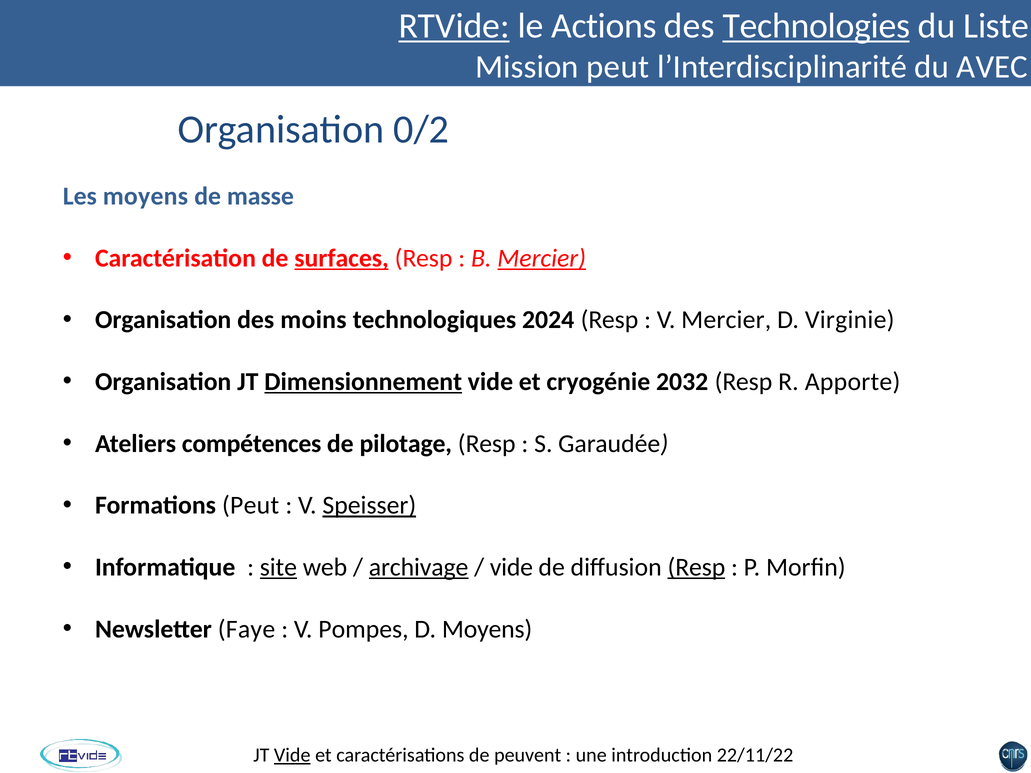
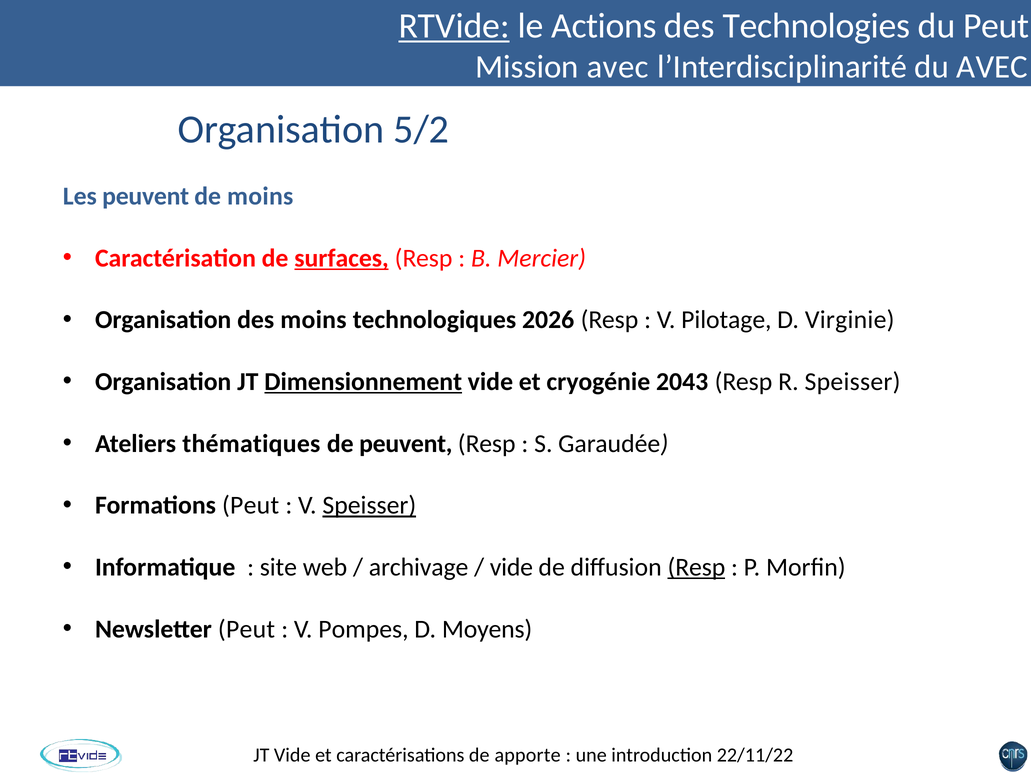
Technologies underline: present -> none
du Liste: Liste -> Peut
Mission peut: peut -> avec
0/2: 0/2 -> 5/2
Les moyens: moyens -> peuvent
de masse: masse -> moins
Mercier at (542, 258) underline: present -> none
2024: 2024 -> 2026
V Mercier: Mercier -> Pilotage
2032: 2032 -> 2043
R Apporte: Apporte -> Speisser
compétences: compétences -> thématiques
de pilotage: pilotage -> peuvent
site underline: present -> none
archivage underline: present -> none
Newsletter Faye: Faye -> Peut
Vide at (292, 755) underline: present -> none
peuvent: peuvent -> apporte
